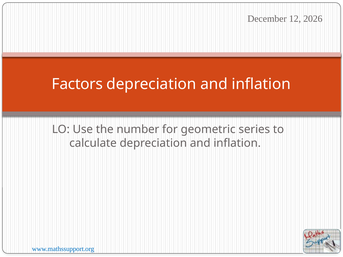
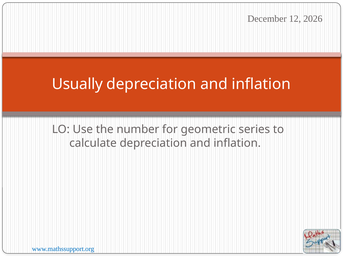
Factors: Factors -> Usually
